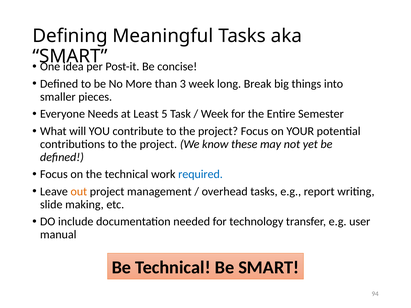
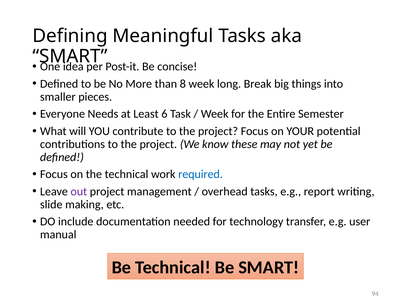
3: 3 -> 8
5: 5 -> 6
out colour: orange -> purple
